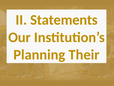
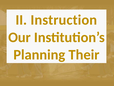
Statements: Statements -> Instruction
